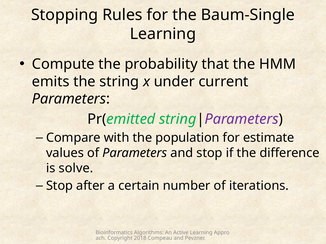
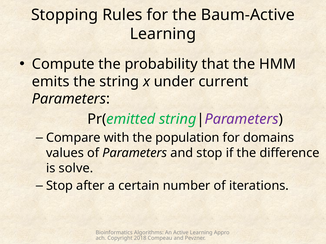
Baum-Single: Baum-Single -> Baum-Active
estimate: estimate -> domains
